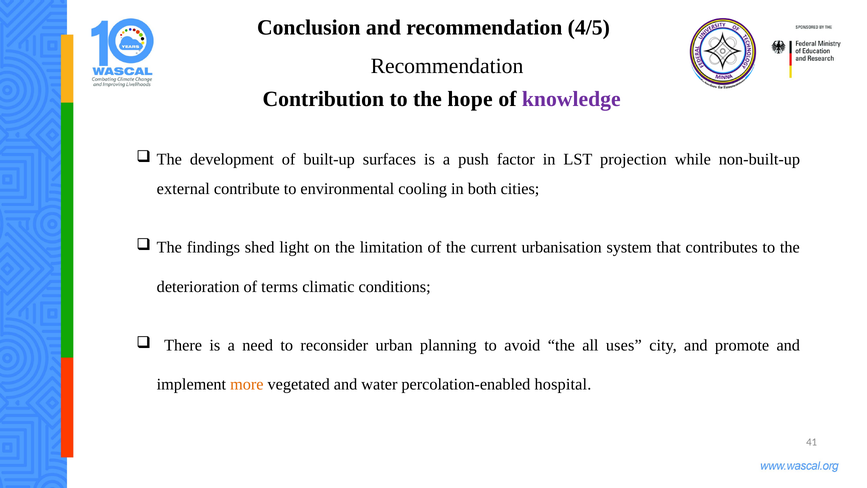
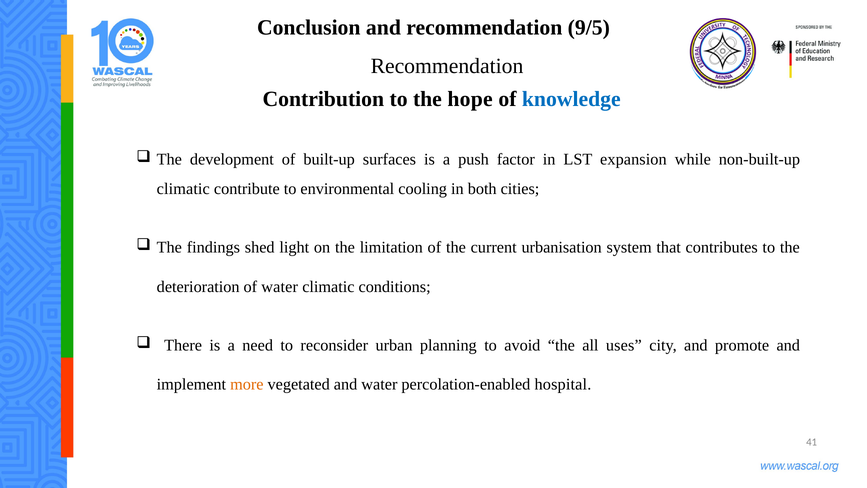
4/5: 4/5 -> 9/5
knowledge colour: purple -> blue
projection: projection -> expansion
external at (183, 189): external -> climatic
of terms: terms -> water
